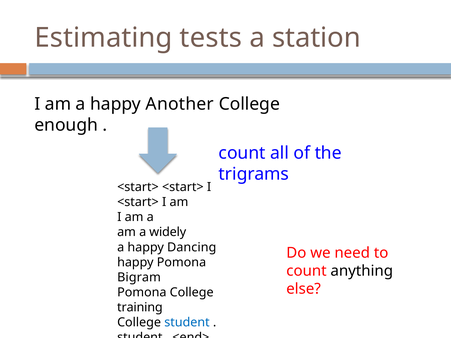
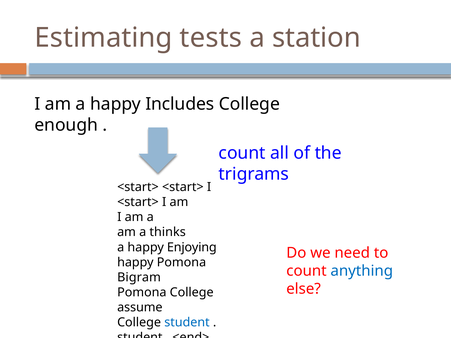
Another: Another -> Includes
widely: widely -> thinks
Dancing: Dancing -> Enjoying
anything colour: black -> blue
training: training -> assume
